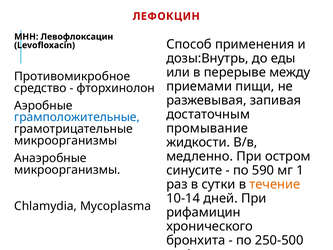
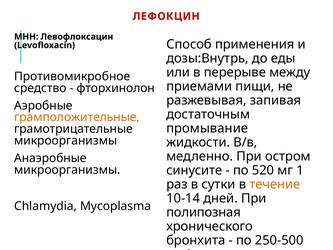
грамположительные colour: blue -> orange
590: 590 -> 520
рифамицин: рифамицин -> полипозная
